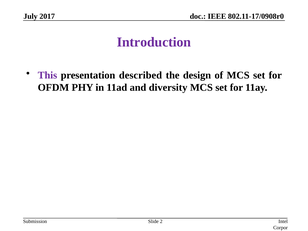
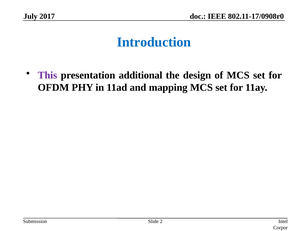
Introduction colour: purple -> blue
described: described -> additional
diversity: diversity -> mapping
